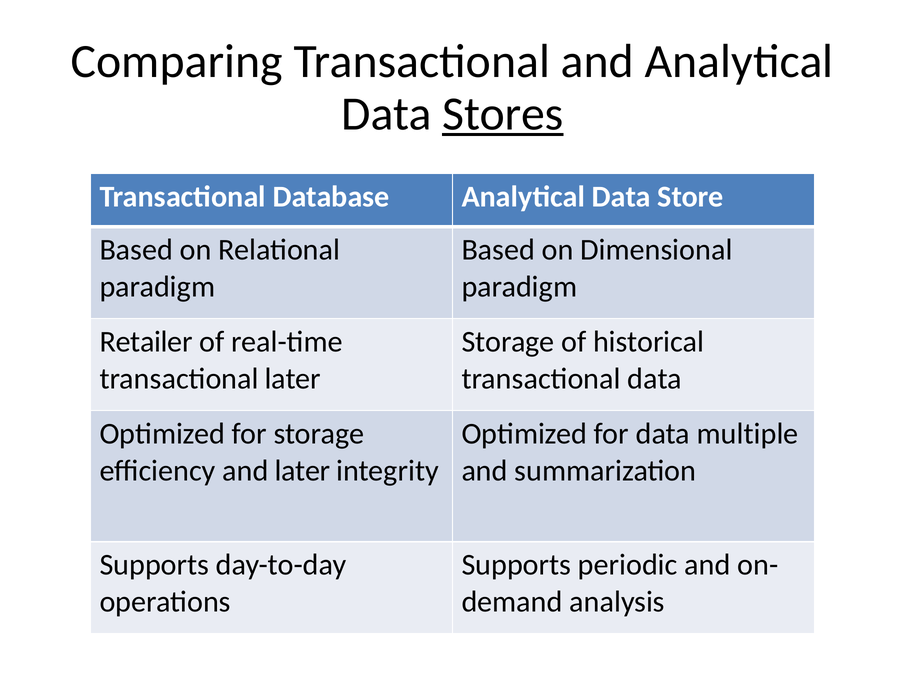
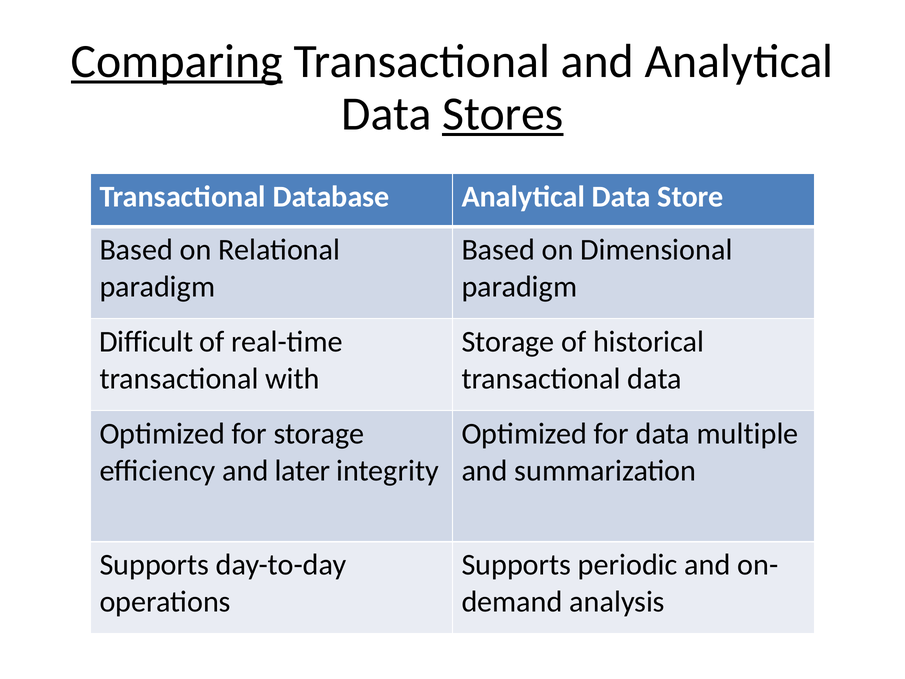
Comparing underline: none -> present
Retailer: Retailer -> Difficult
transactional later: later -> with
